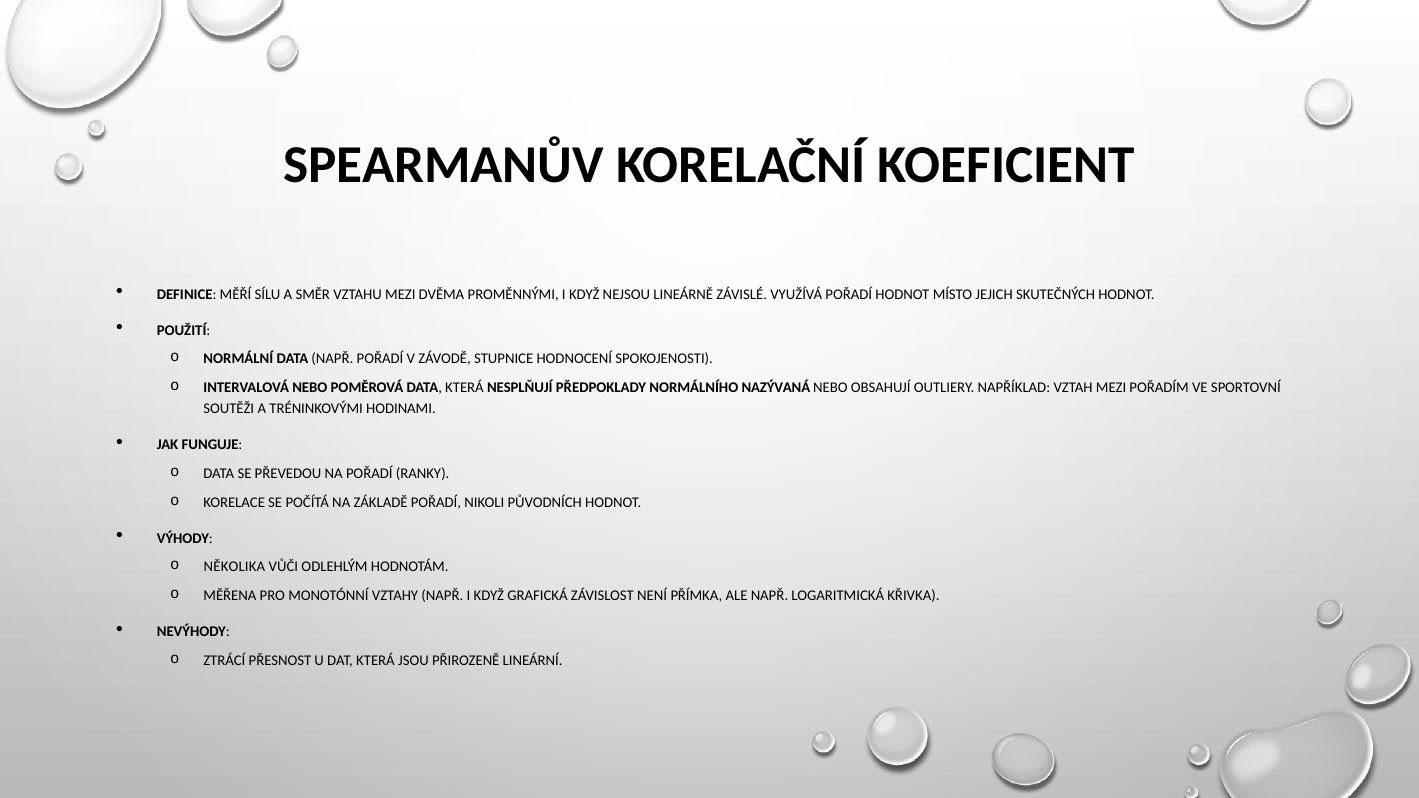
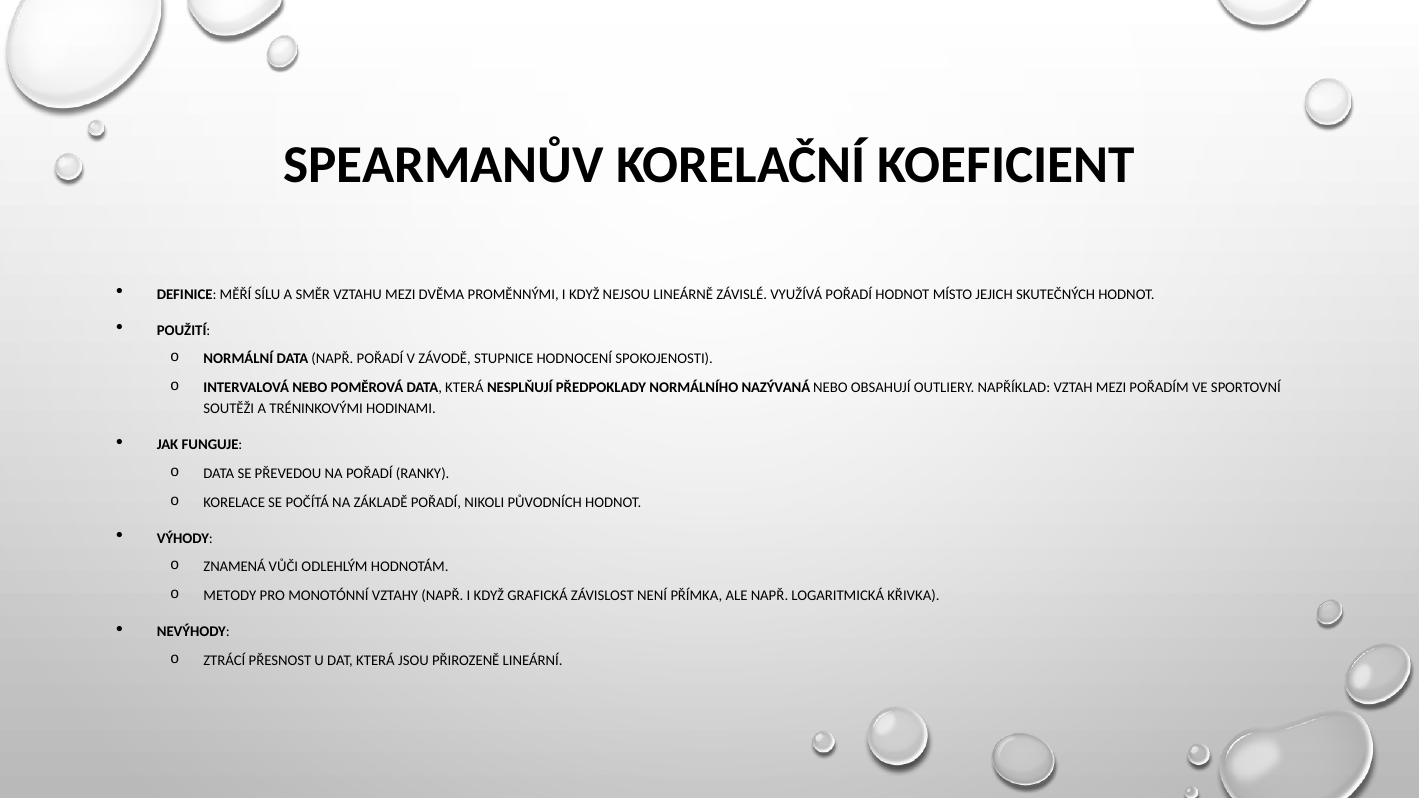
NĚKOLIKA: NĚKOLIKA -> ZNAMENÁ
MĚŘENA: MĚŘENA -> METODY
